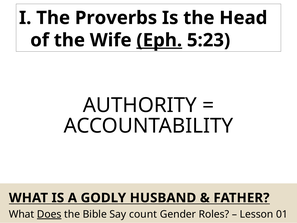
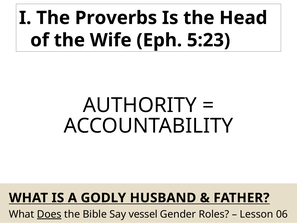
Eph underline: present -> none
count: count -> vessel
01: 01 -> 06
